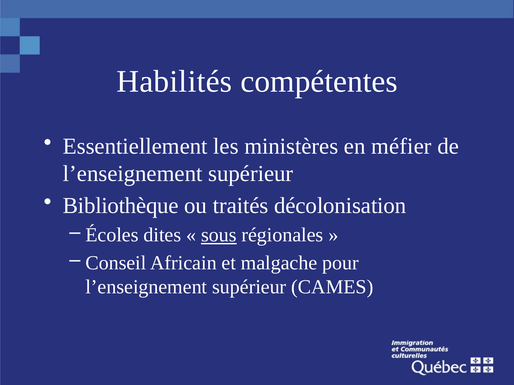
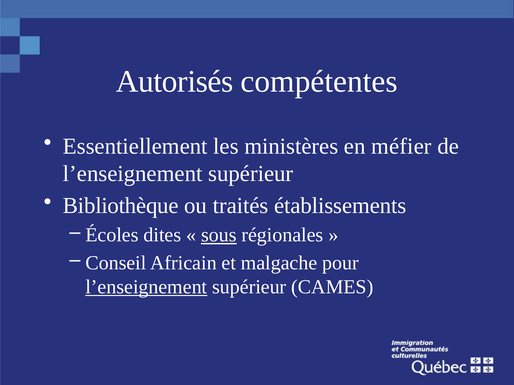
Habilités: Habilités -> Autorisés
décolonisation: décolonisation -> établissements
l’enseignement at (146, 287) underline: none -> present
